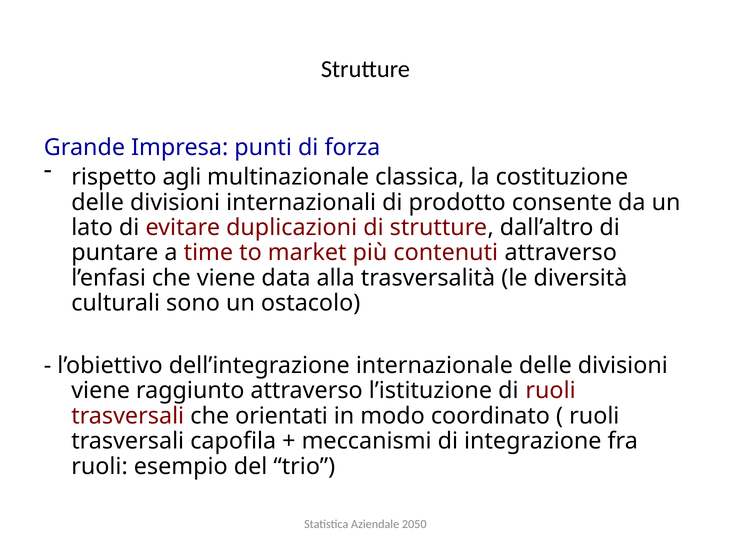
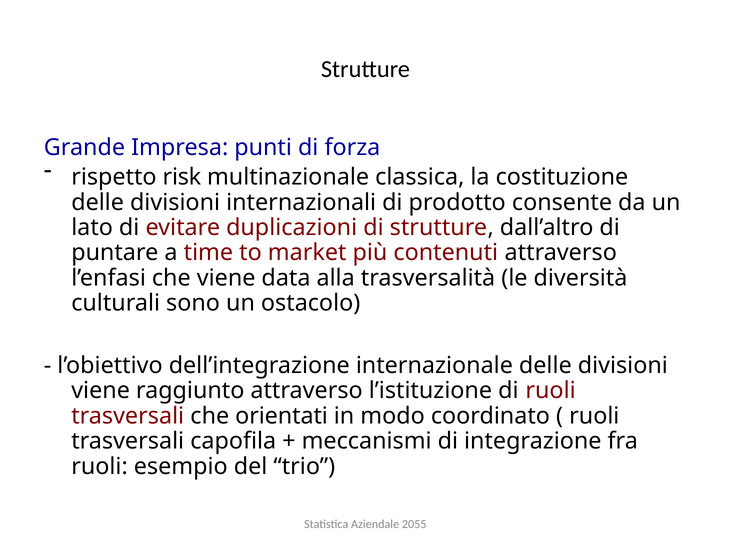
agli: agli -> risk
2050: 2050 -> 2055
